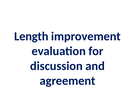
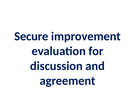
Length: Length -> Secure
